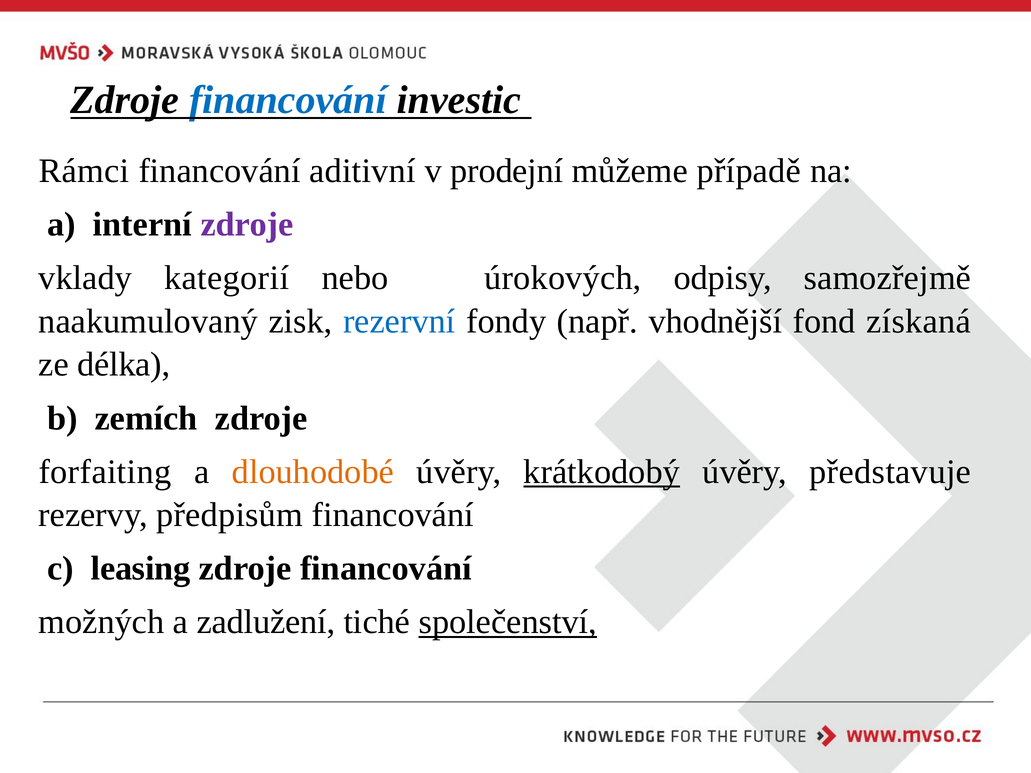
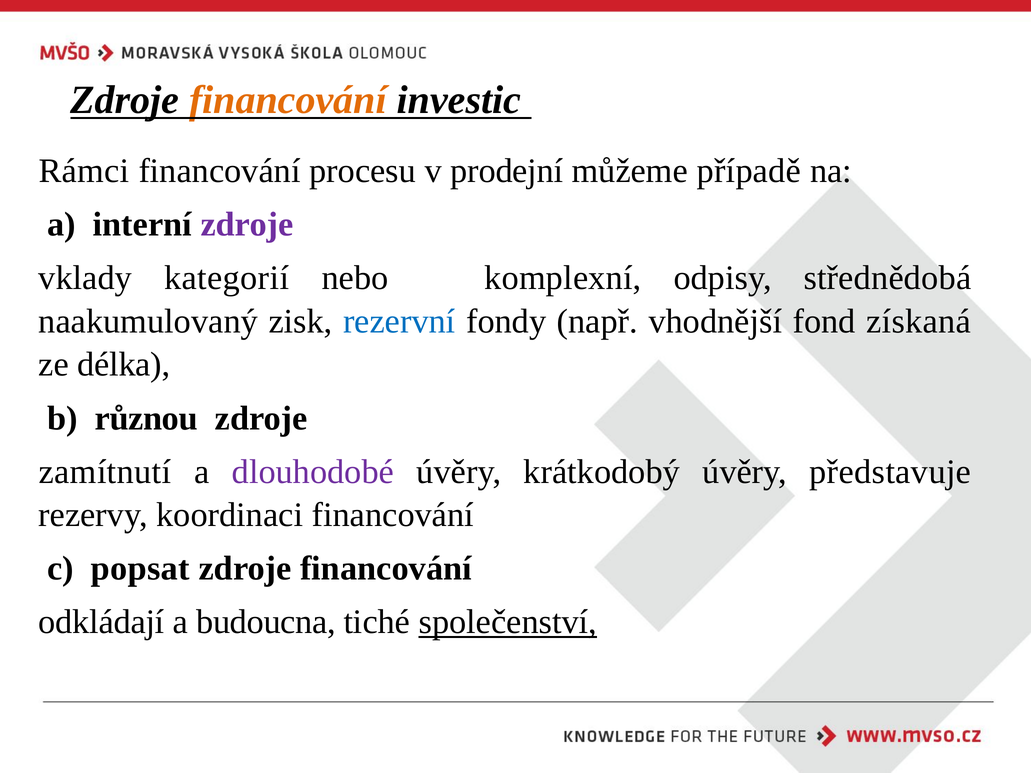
financování at (288, 100) colour: blue -> orange
aditivní: aditivní -> procesu
úrokových: úrokových -> komplexní
samozřejmě: samozřejmě -> střednědobá
zemích: zemích -> různou
forfaiting: forfaiting -> zamítnutí
dlouhodobé colour: orange -> purple
krátkodobý underline: present -> none
předpisům: předpisům -> koordinaci
leasing: leasing -> popsat
možných: možných -> odkládají
zadlužení: zadlužení -> budoucna
